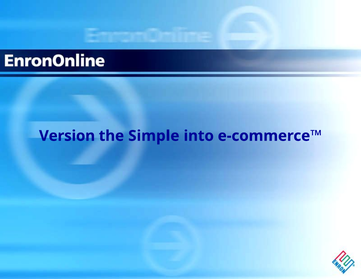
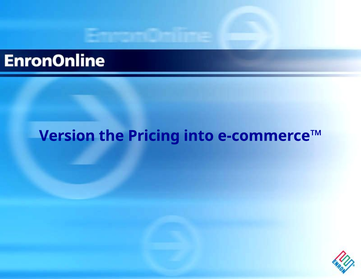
Simple: Simple -> Pricing
